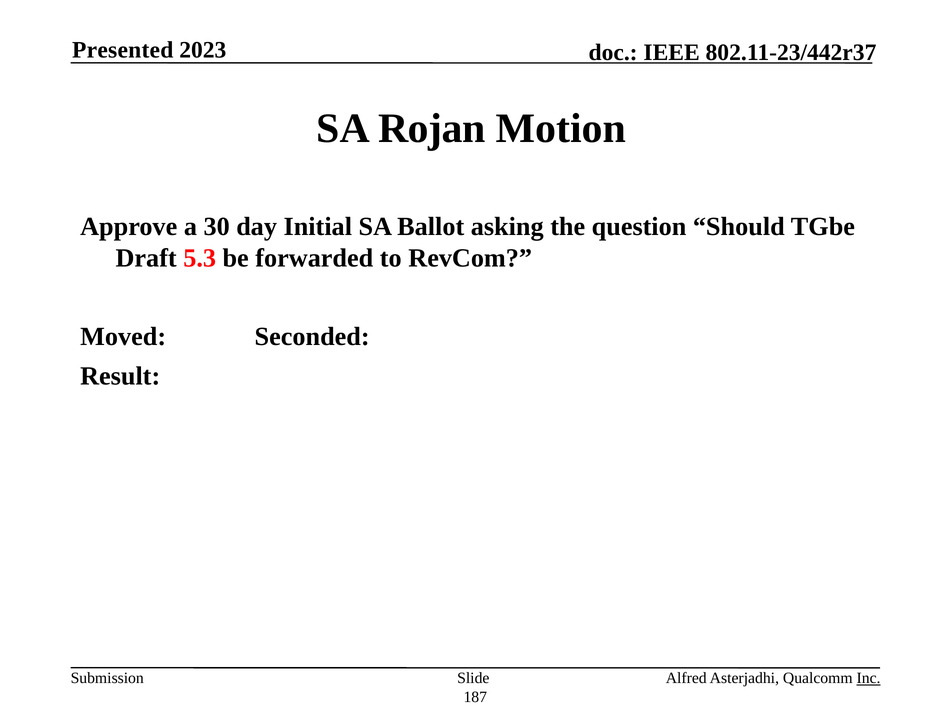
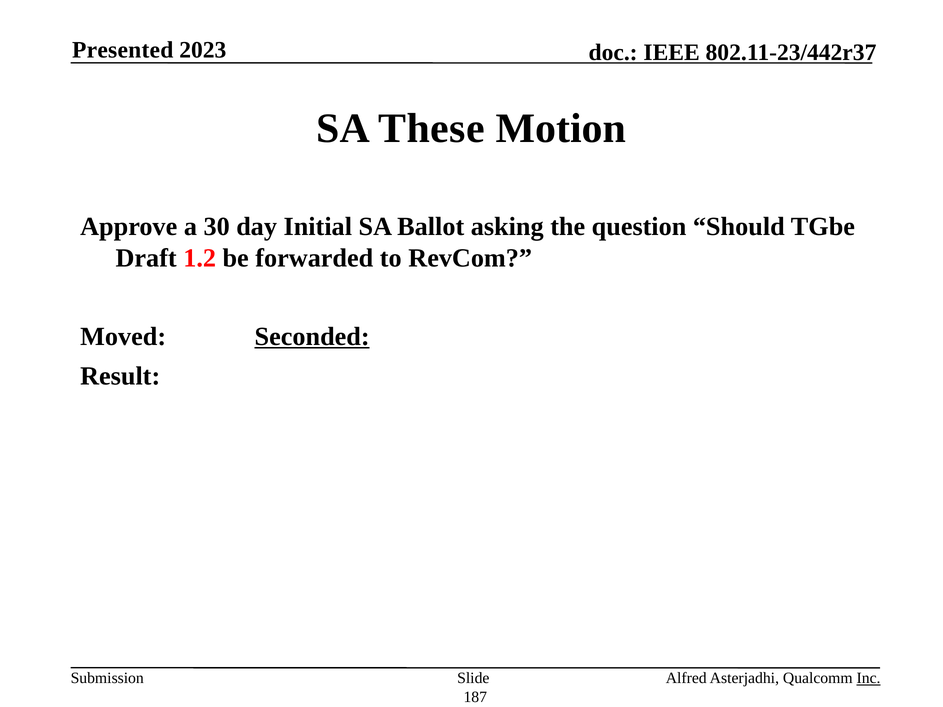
Rojan: Rojan -> These
5.3: 5.3 -> 1.2
Seconded underline: none -> present
